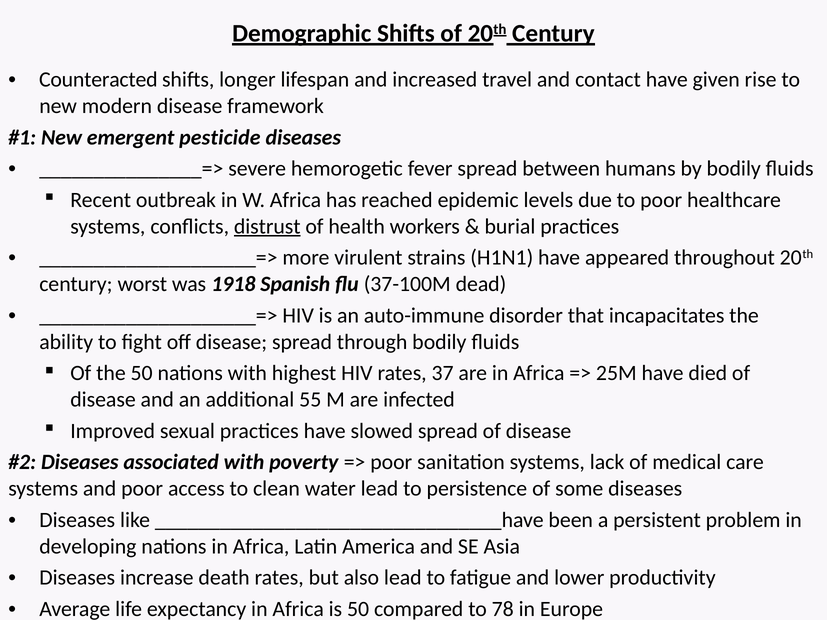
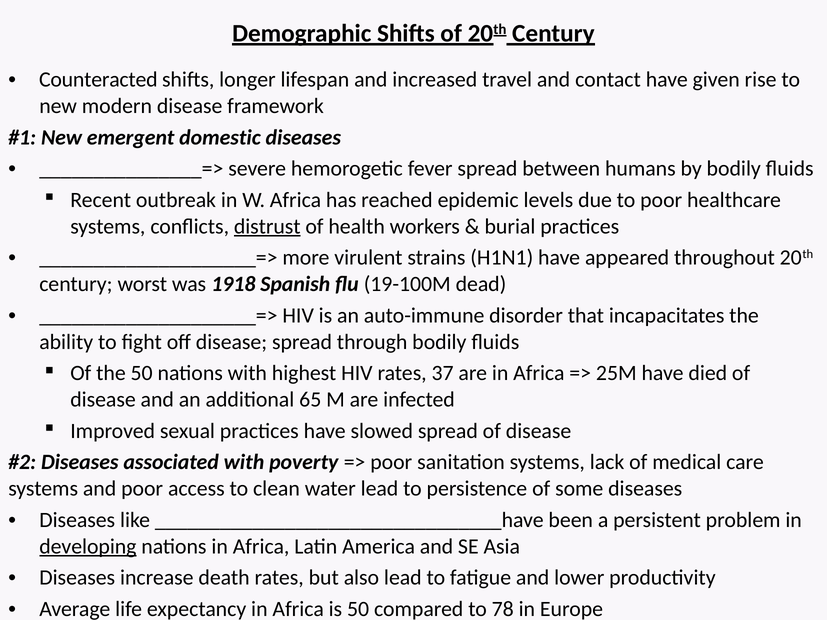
pesticide: pesticide -> domestic
37-100M: 37-100M -> 19-100M
55: 55 -> 65
developing underline: none -> present
